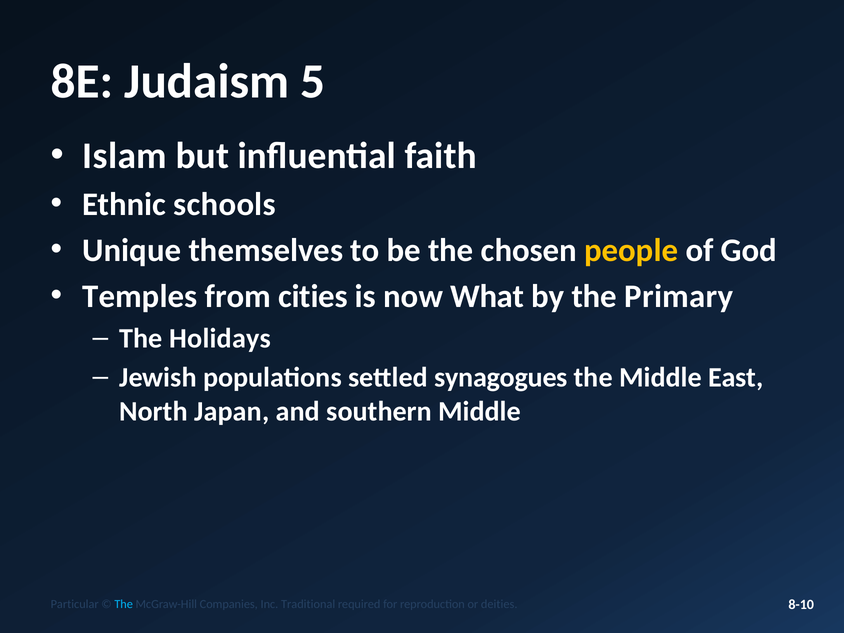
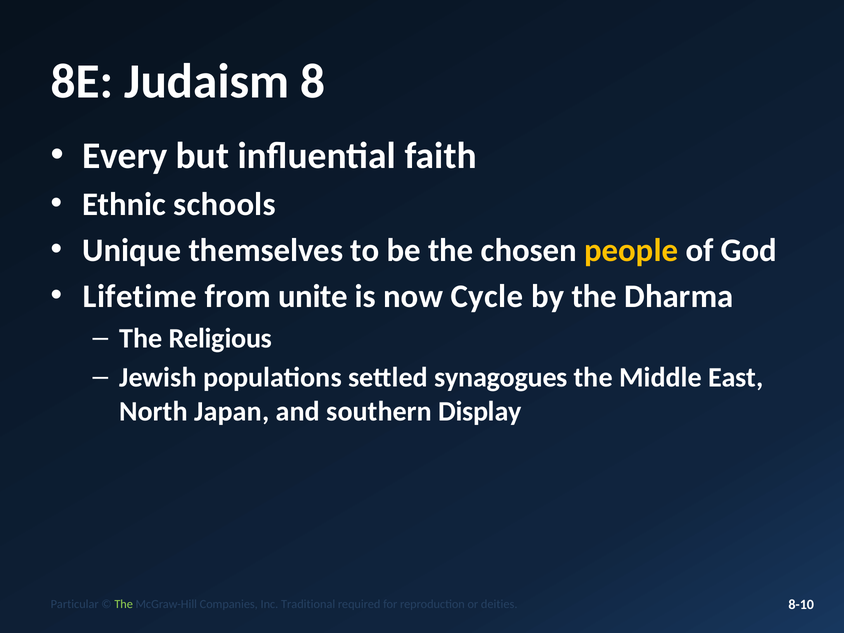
5: 5 -> 8
Islam: Islam -> Every
Temples: Temples -> Lifetime
cities: cities -> unite
What: What -> Cycle
Primary: Primary -> Dharma
Holidays: Holidays -> Religious
southern Middle: Middle -> Display
The at (124, 604) colour: light blue -> light green
